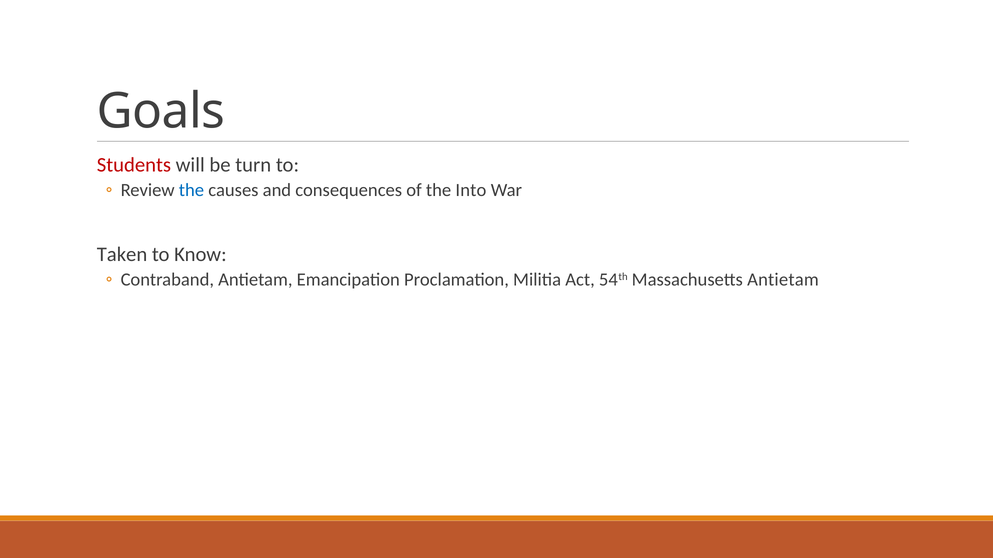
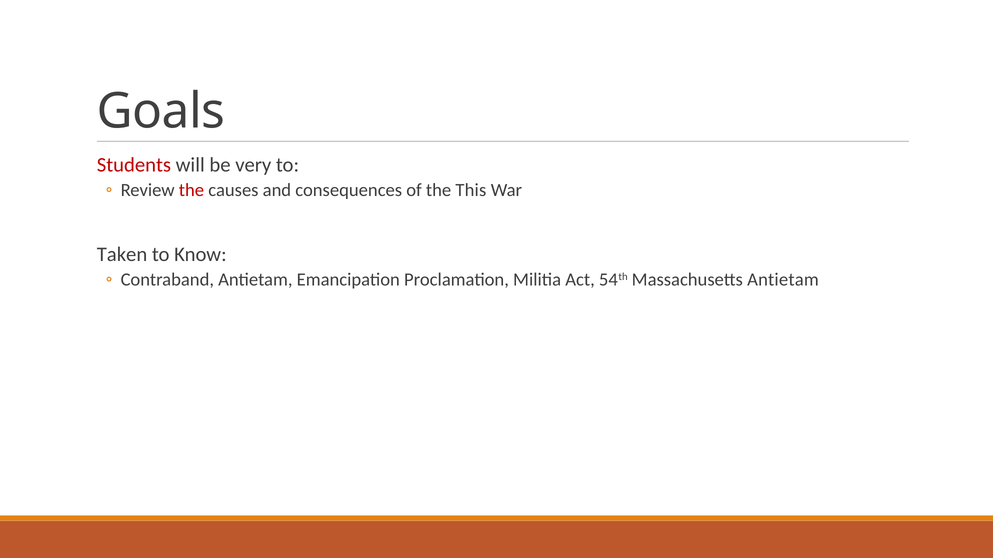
turn: turn -> very
the at (191, 191) colour: blue -> red
Into: Into -> This
